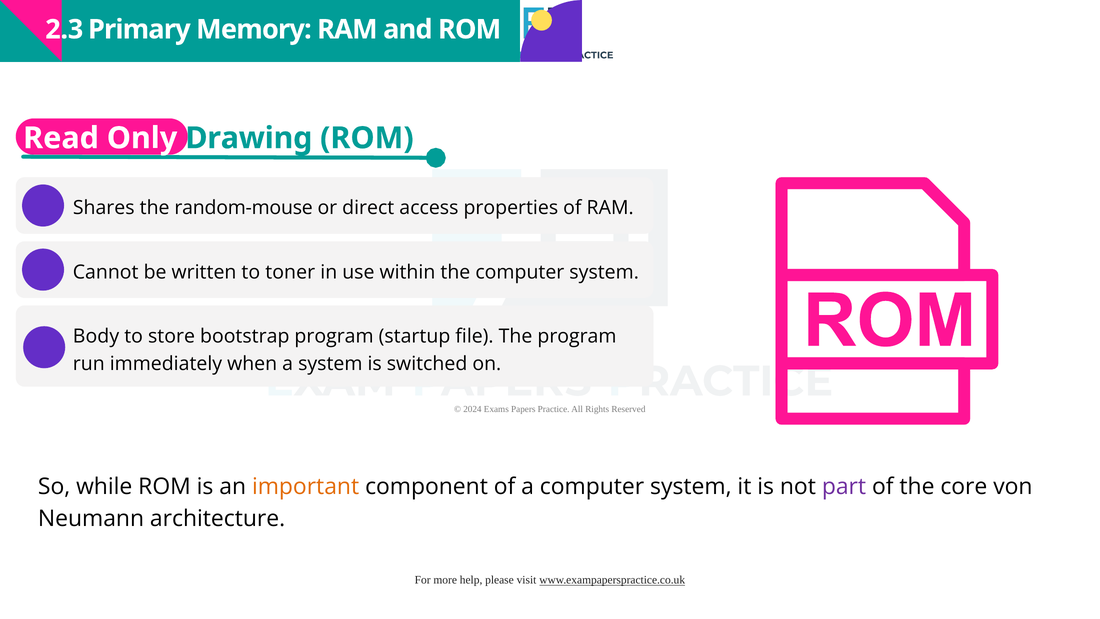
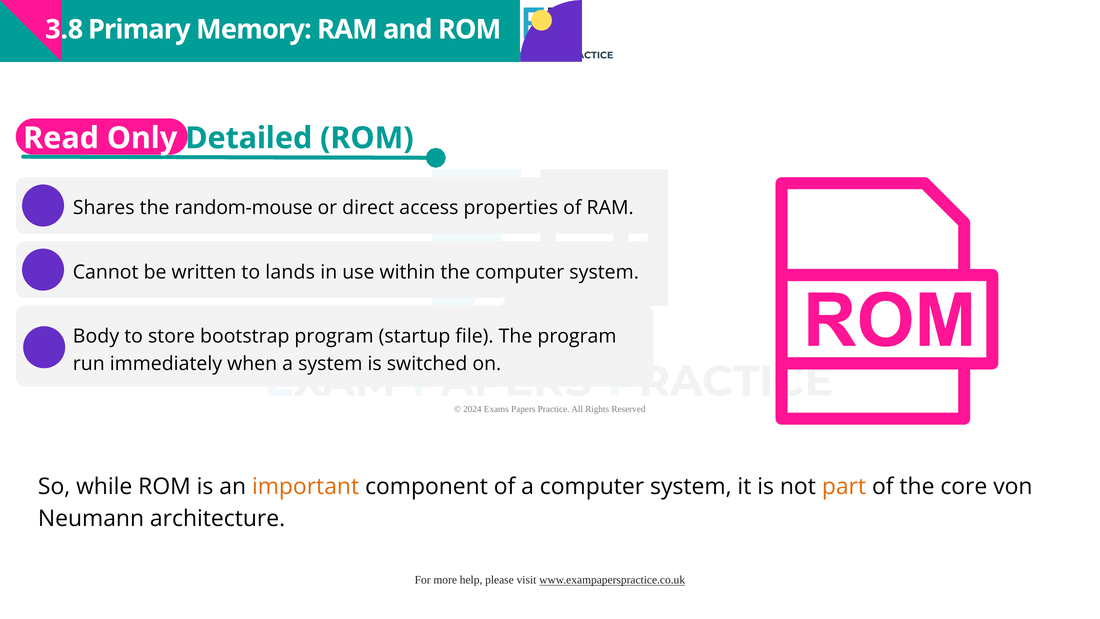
2.3: 2.3 -> 3.8
Drawing: Drawing -> Detailed
toner: toner -> lands
part colour: purple -> orange
